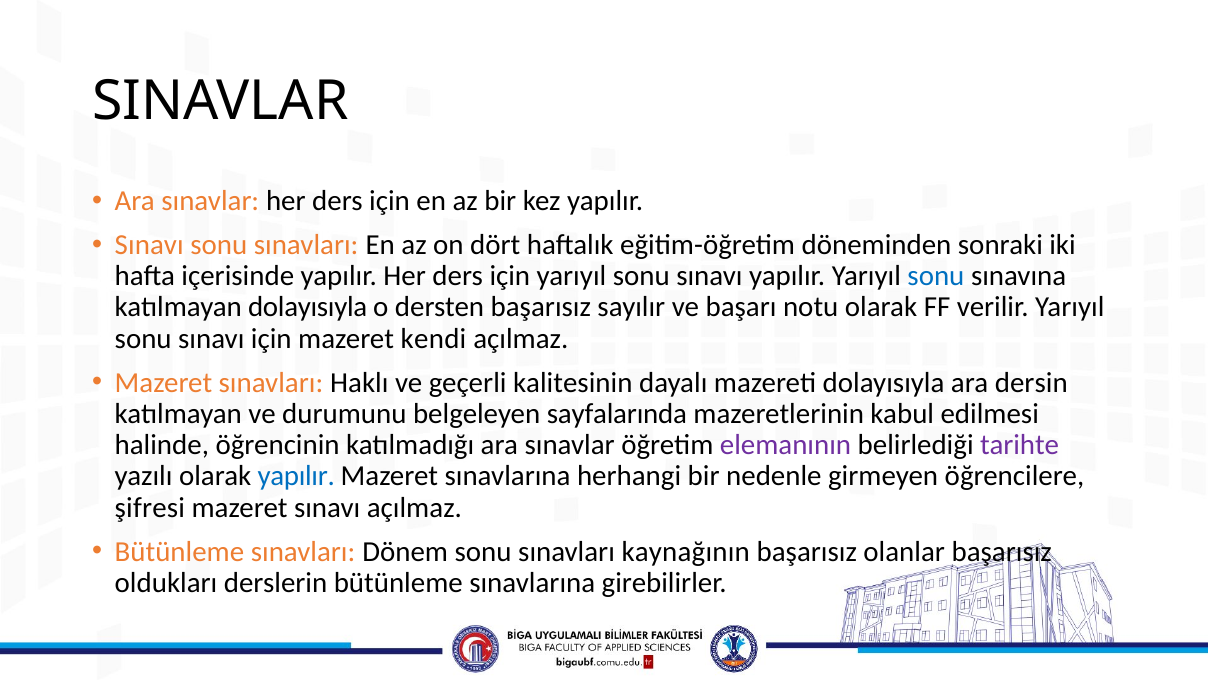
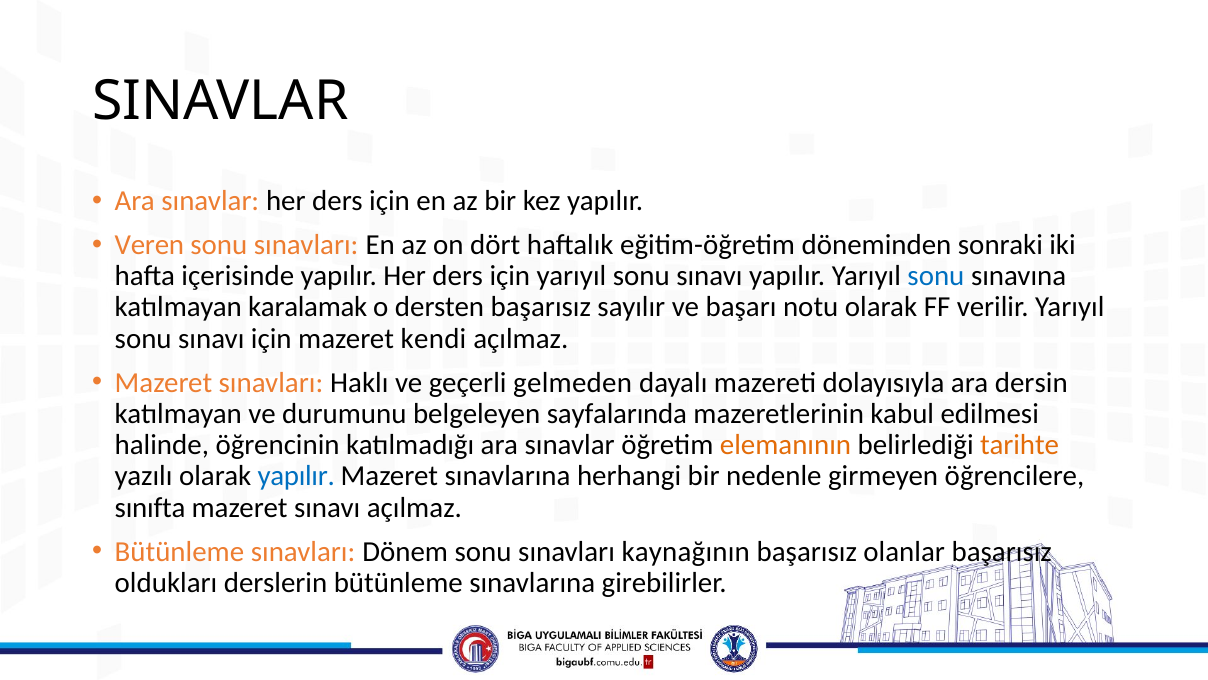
Sınavı at (149, 245): Sınavı -> Veren
katılmayan dolayısıyla: dolayısıyla -> karalamak
kalitesinin: kalitesinin -> gelmeden
elemanının colour: purple -> orange
tarihte colour: purple -> orange
şifresi: şifresi -> sınıfta
